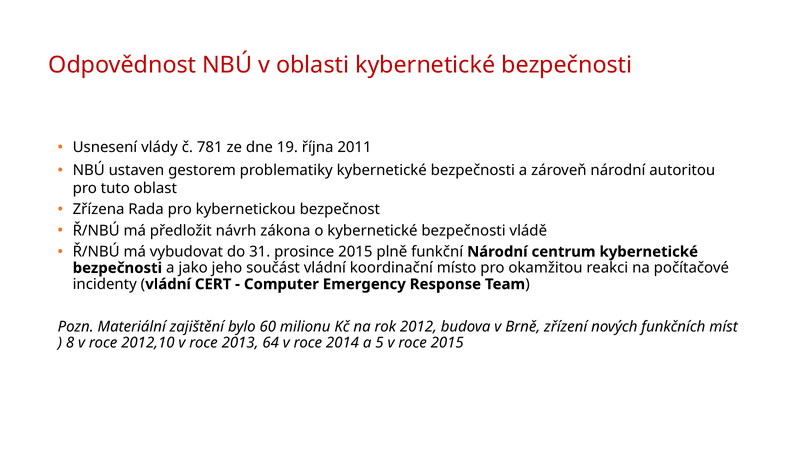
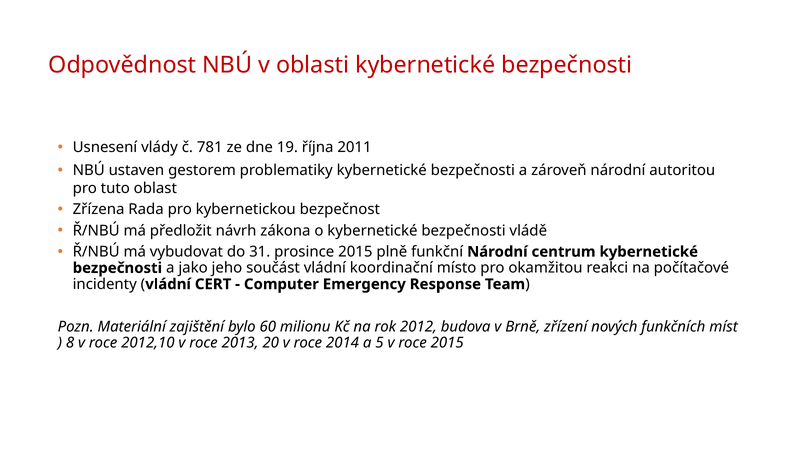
64: 64 -> 20
